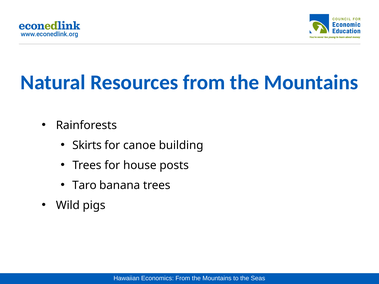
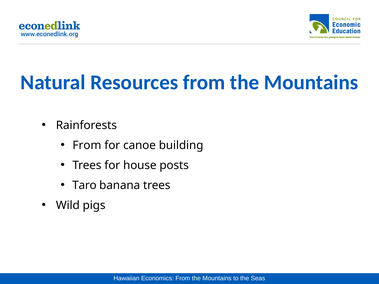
Skirts at (87, 145): Skirts -> From
